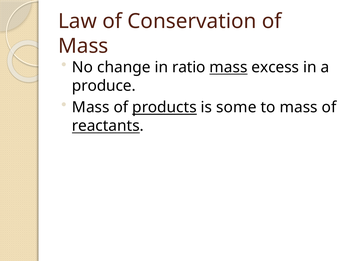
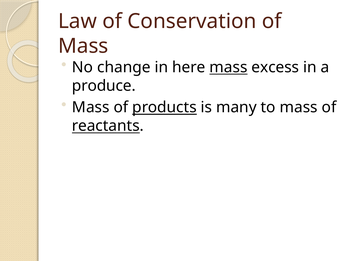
ratio: ratio -> here
some: some -> many
